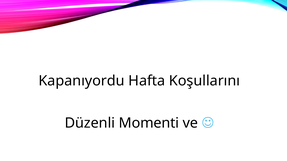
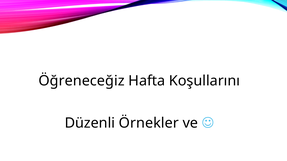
Kapanıyordu: Kapanıyordu -> Öğreneceğiz
Momenti: Momenti -> Örnekler
